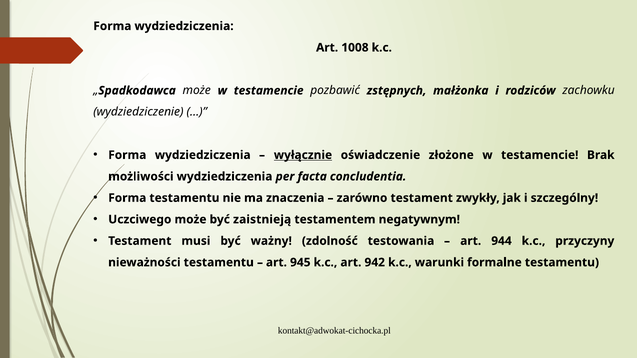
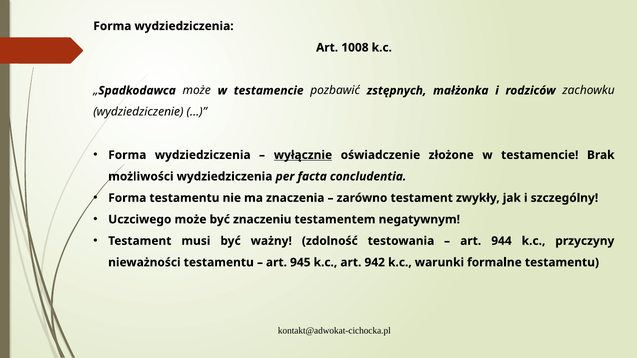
zaistnieją: zaistnieją -> znaczeniu
